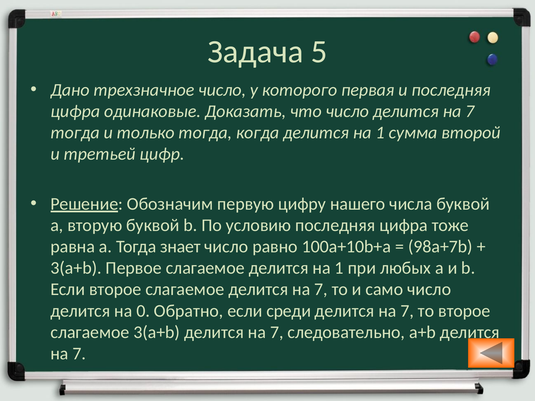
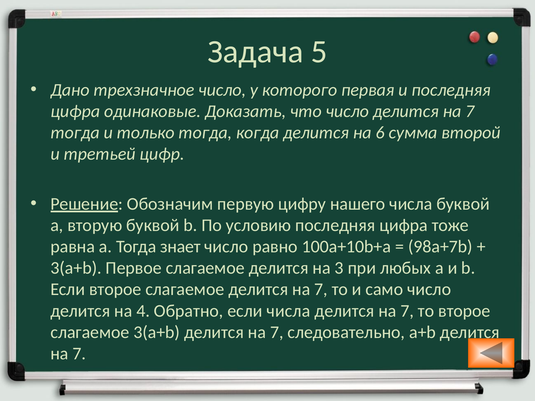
когда делится на 1: 1 -> 6
слагаемое делится на 1: 1 -> 3
0: 0 -> 4
если среди: среди -> числа
